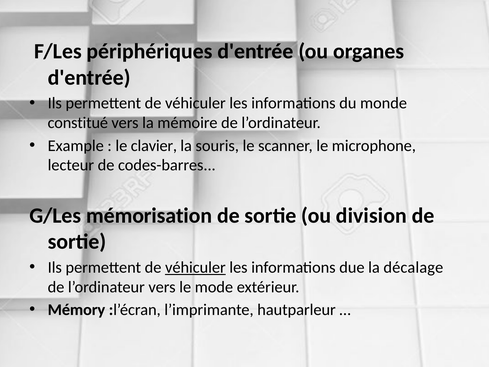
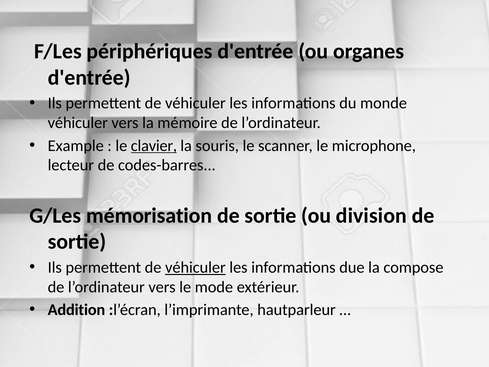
constitué at (78, 123): constitué -> véhiculer
clavier underline: none -> present
décalage: décalage -> compose
Mémory: Mémory -> Addition
